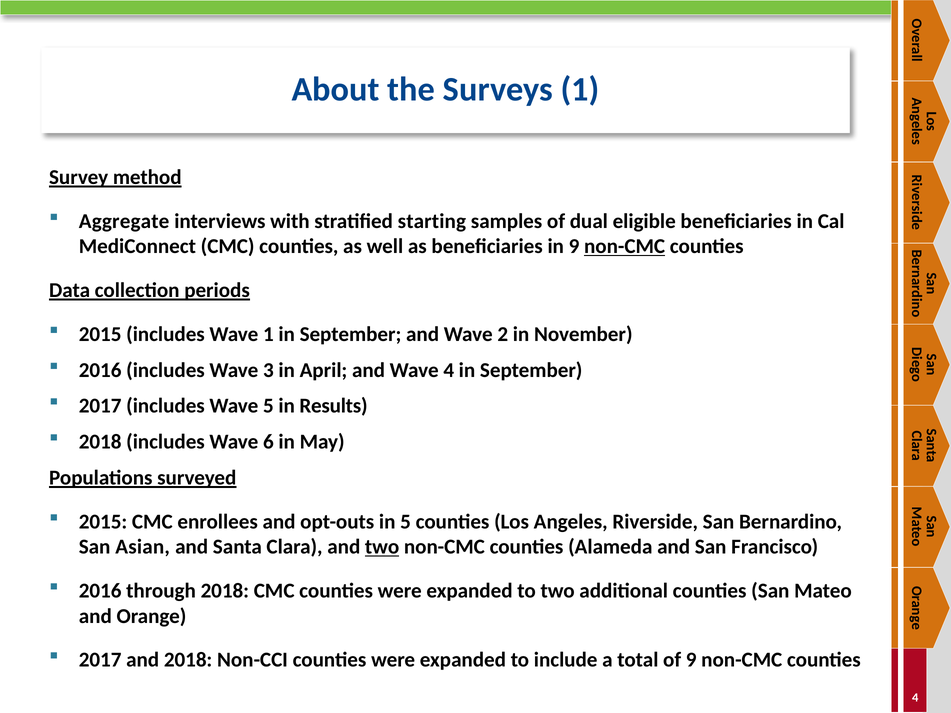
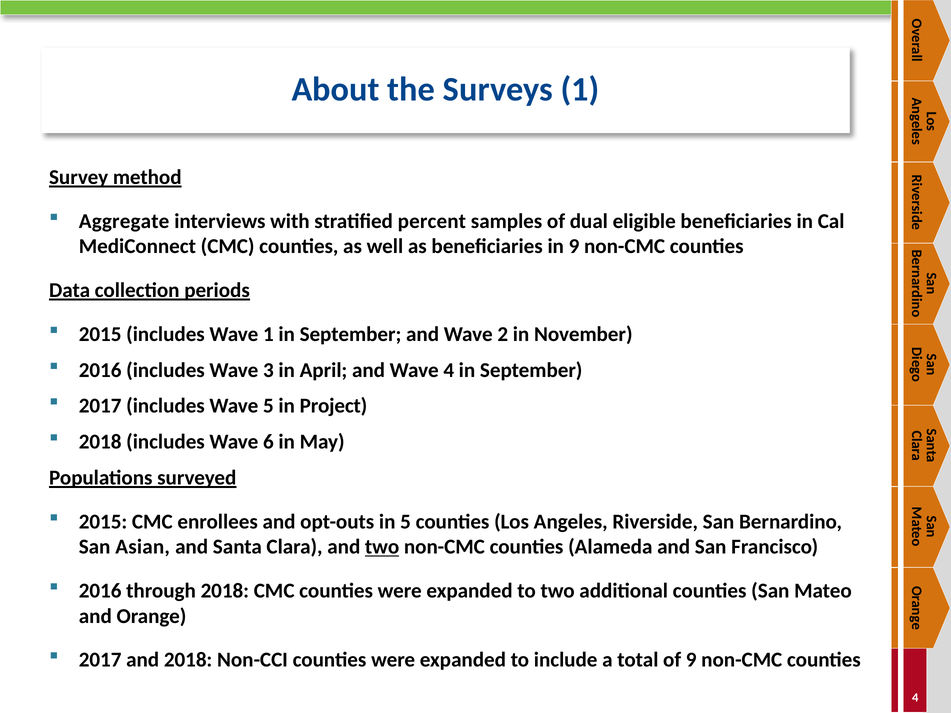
starting: starting -> percent
non-CMC at (625, 247) underline: present -> none
Results: Results -> Project
